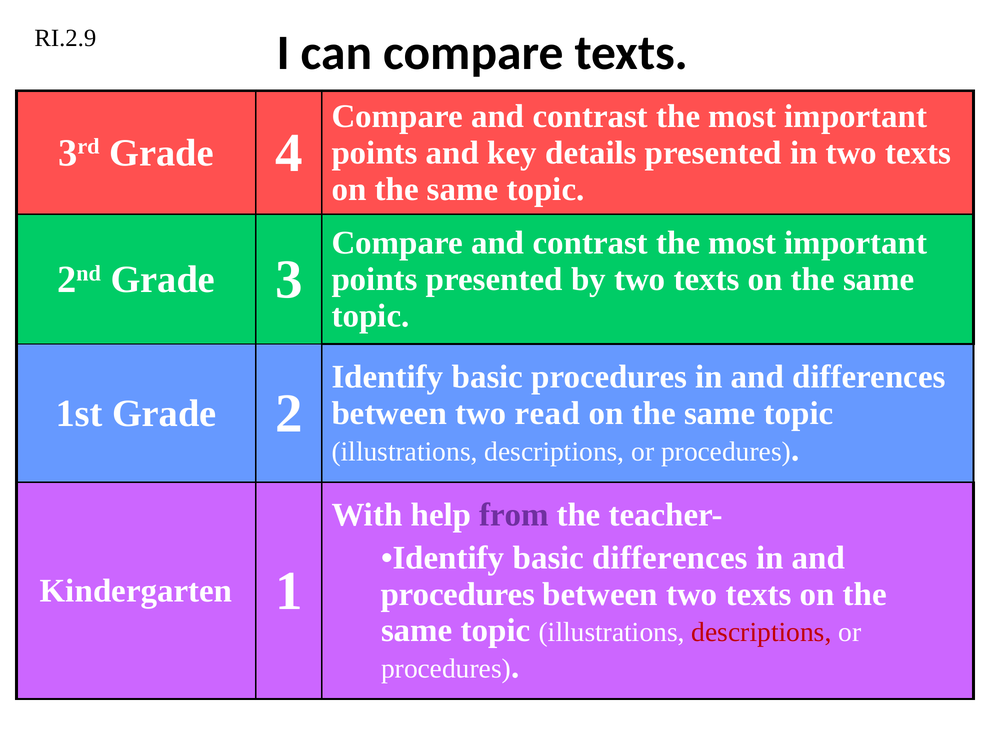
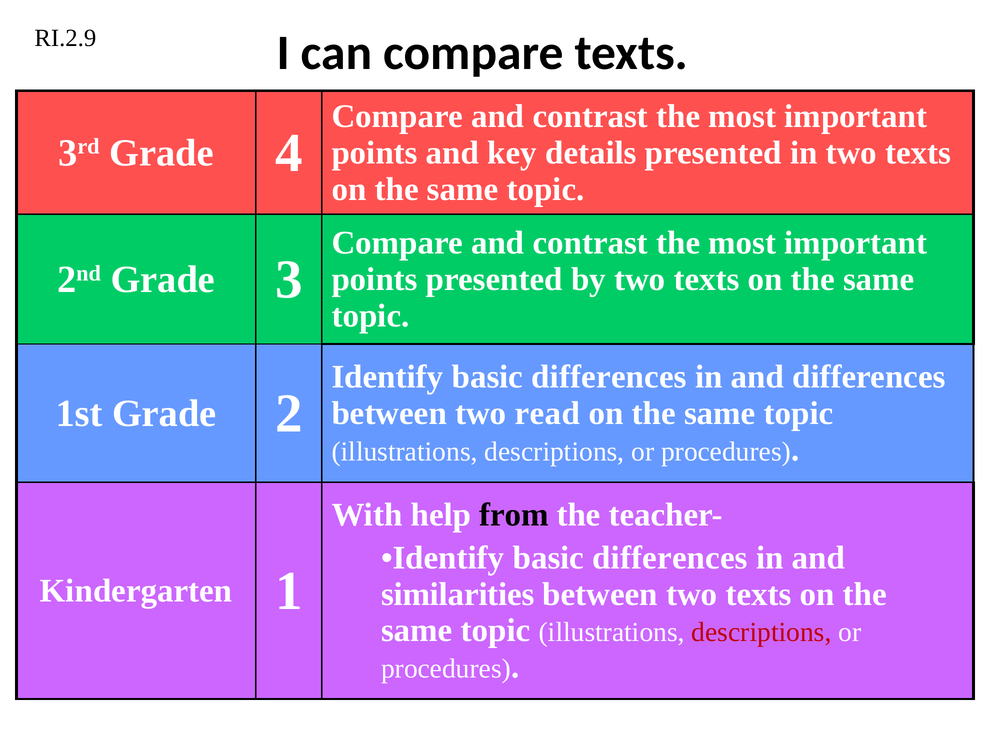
procedures at (609, 377): procedures -> differences
from colour: purple -> black
procedures at (458, 595): procedures -> similarities
